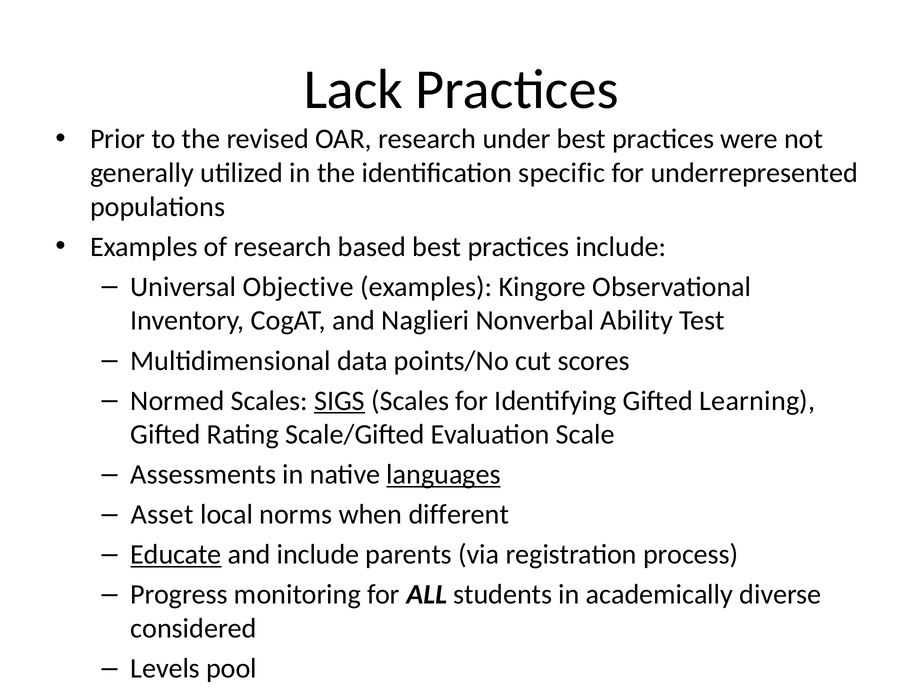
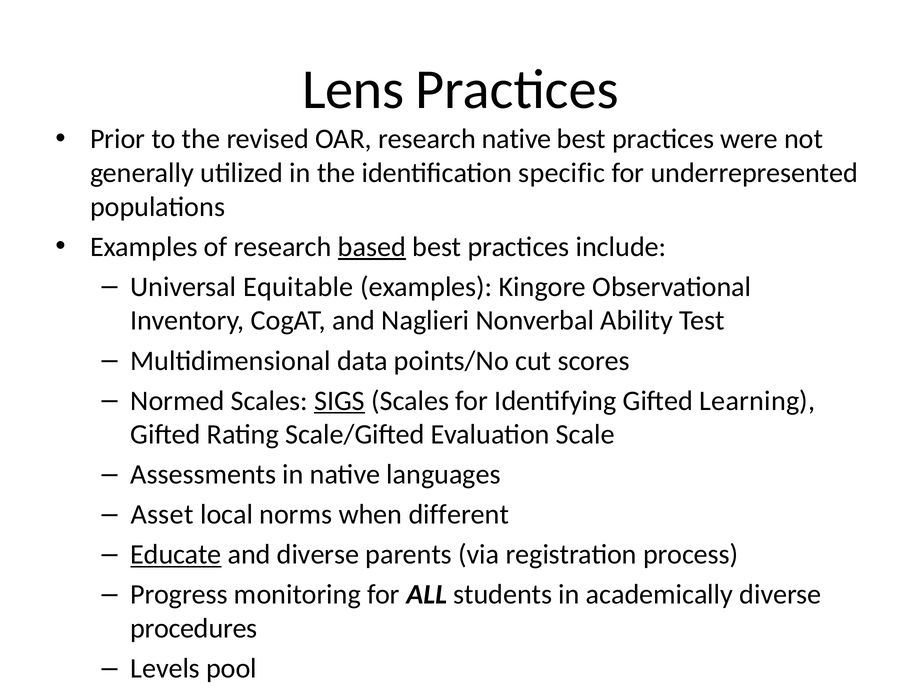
Lack: Lack -> Lens
research under: under -> native
based underline: none -> present
Objective: Objective -> Equitable
languages underline: present -> none
and include: include -> diverse
considered: considered -> procedures
